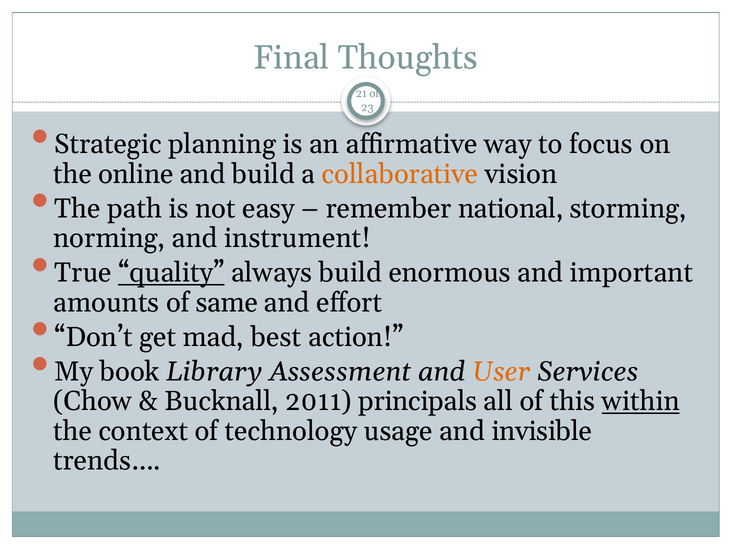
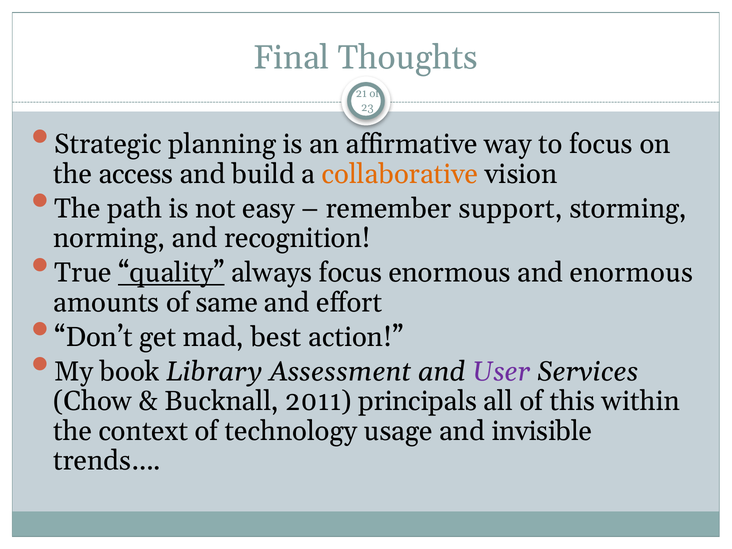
online: online -> access
national: national -> support
instrument: instrument -> recognition
always build: build -> focus
and important: important -> enormous
User colour: orange -> purple
within underline: present -> none
